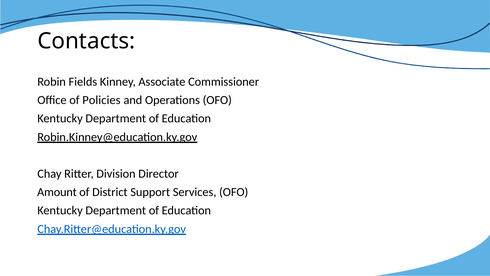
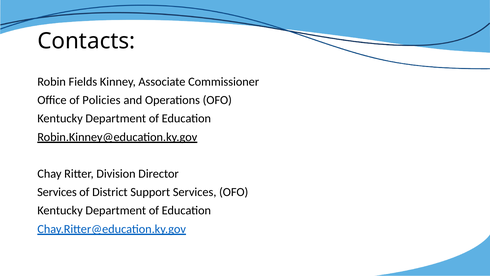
Amount at (57, 192): Amount -> Services
